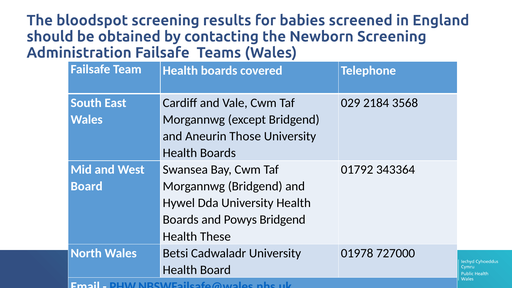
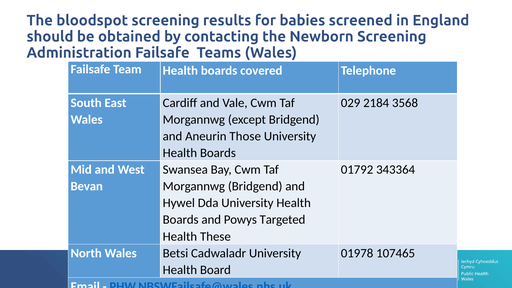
Board at (87, 186): Board -> Bevan
Powys Bridgend: Bridgend -> Targeted
727000: 727000 -> 107465
